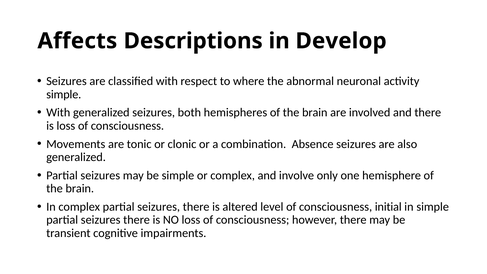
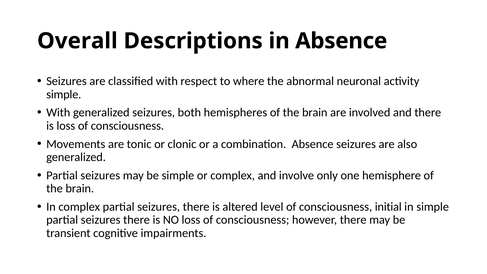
Affects: Affects -> Overall
in Develop: Develop -> Absence
